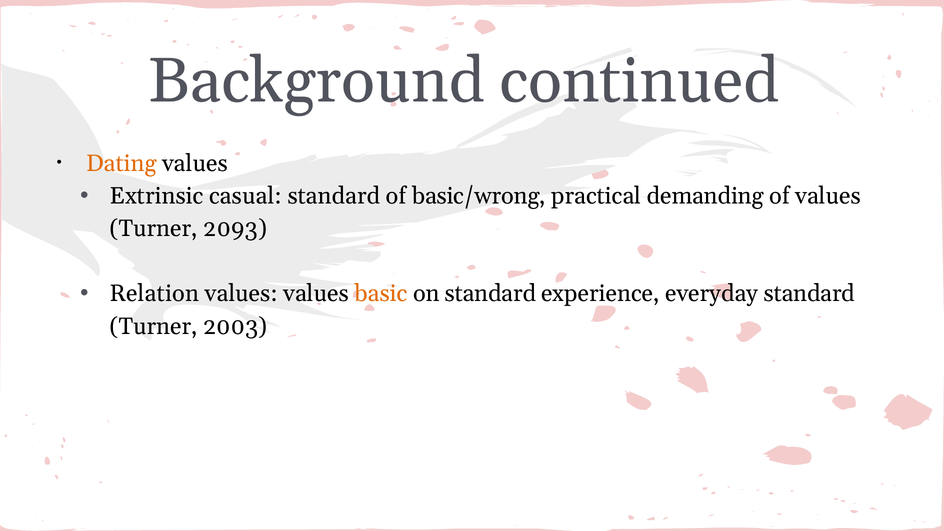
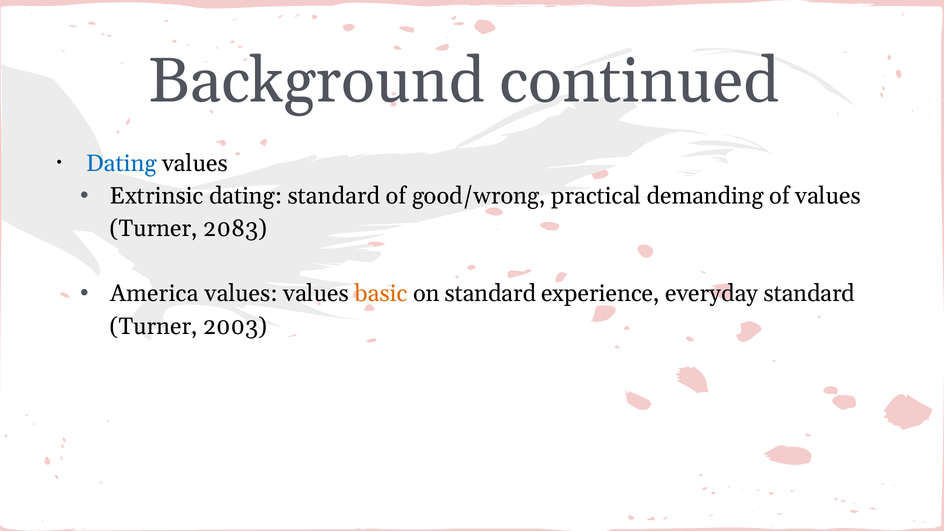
Dating at (121, 163) colour: orange -> blue
Extrinsic casual: casual -> dating
basic/wrong: basic/wrong -> good/wrong
2093: 2093 -> 2083
Relation: Relation -> America
